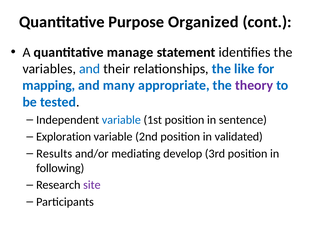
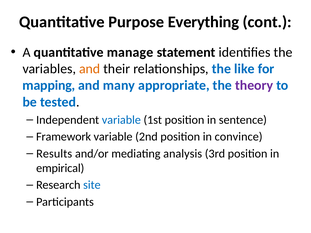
Organized: Organized -> Everything
and at (90, 69) colour: blue -> orange
Exploration: Exploration -> Framework
validated: validated -> convince
develop: develop -> analysis
following: following -> empirical
site colour: purple -> blue
